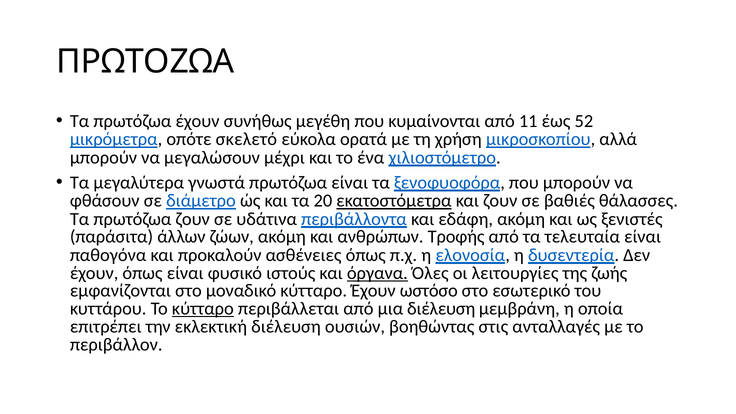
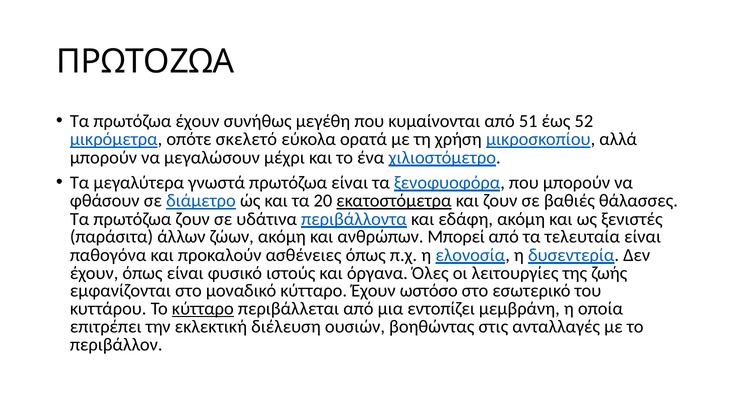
11: 11 -> 51
Τροφής: Τροφής -> Μπορεί
όργανα underline: present -> none
μια διέλευση: διέλευση -> εντοπίζει
